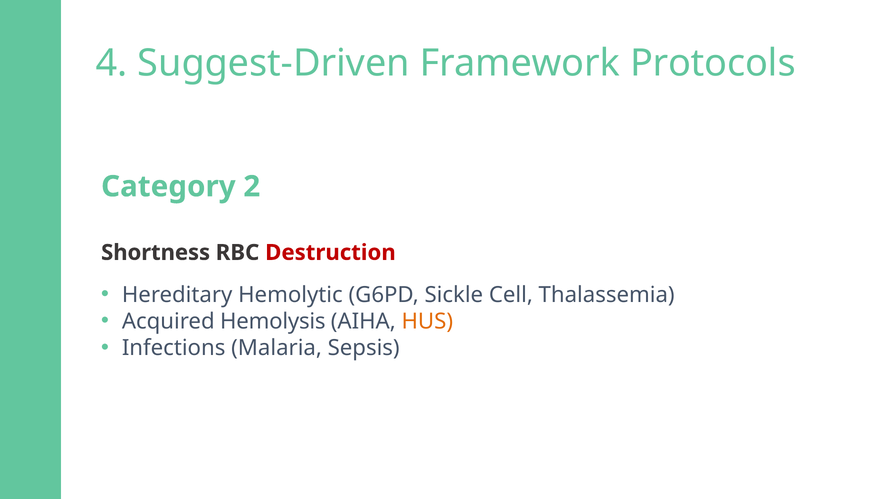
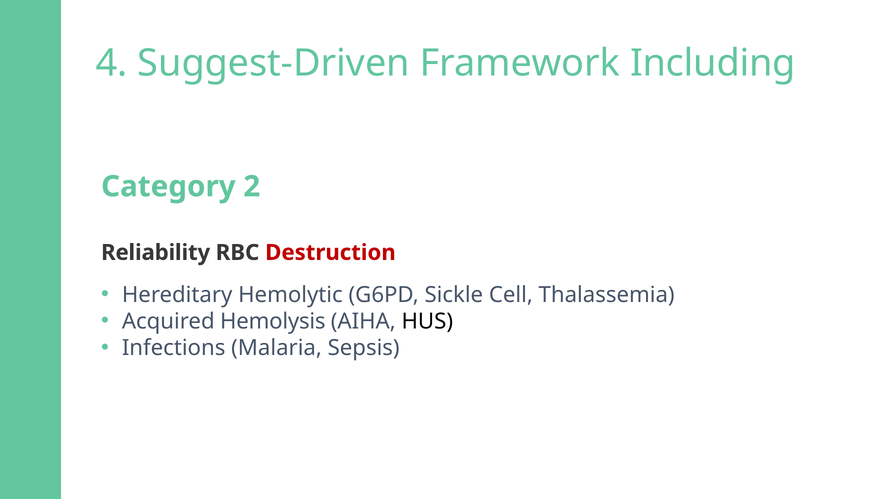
Protocols: Protocols -> Including
Shortness: Shortness -> Reliability
HUS colour: orange -> black
